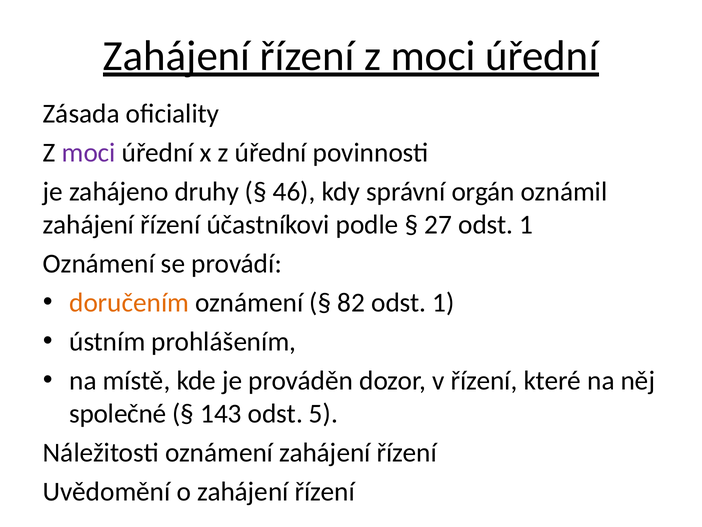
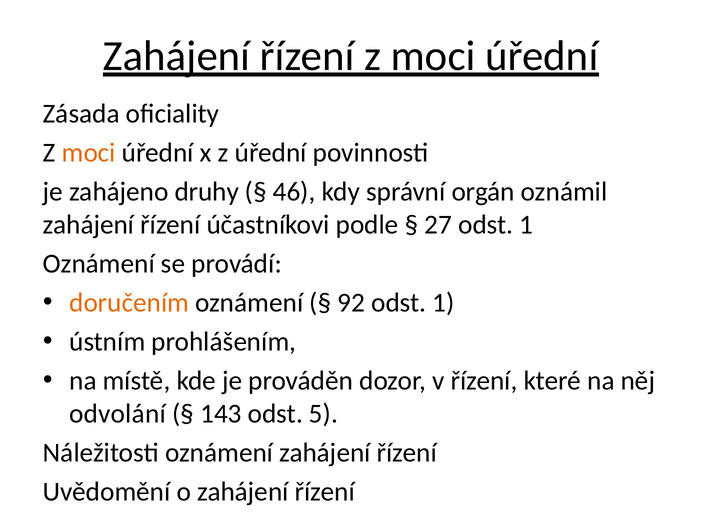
moci at (89, 153) colour: purple -> orange
82: 82 -> 92
společné: společné -> odvolání
